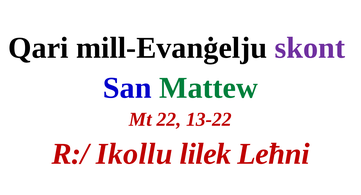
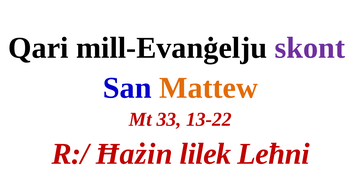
Mattew colour: green -> orange
22: 22 -> 33
Ikollu: Ikollu -> Ħażin
